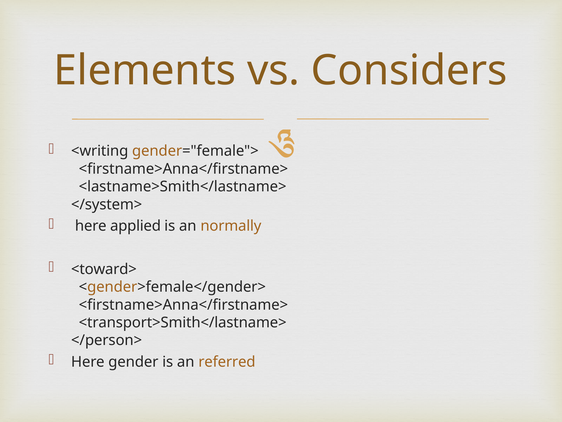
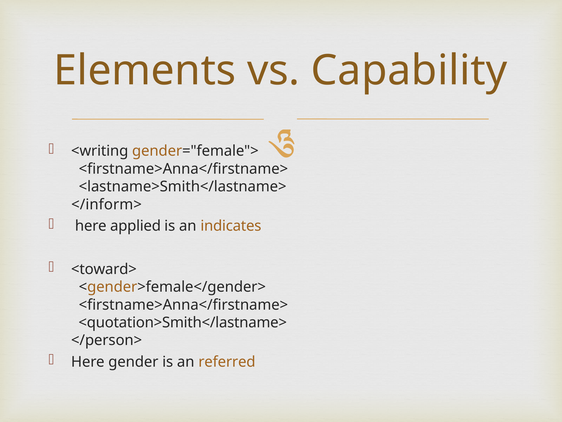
Considers: Considers -> Capability
</system>: </system> -> </inform>
normally: normally -> indicates
<transport>Smith</lastname>: <transport>Smith</lastname> -> <quotation>Smith</lastname>
